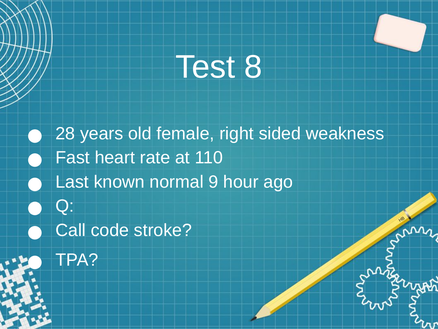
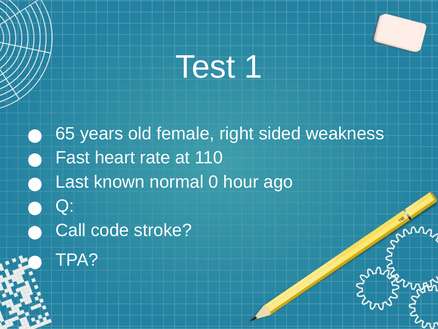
8: 8 -> 1
28: 28 -> 65
9: 9 -> 0
